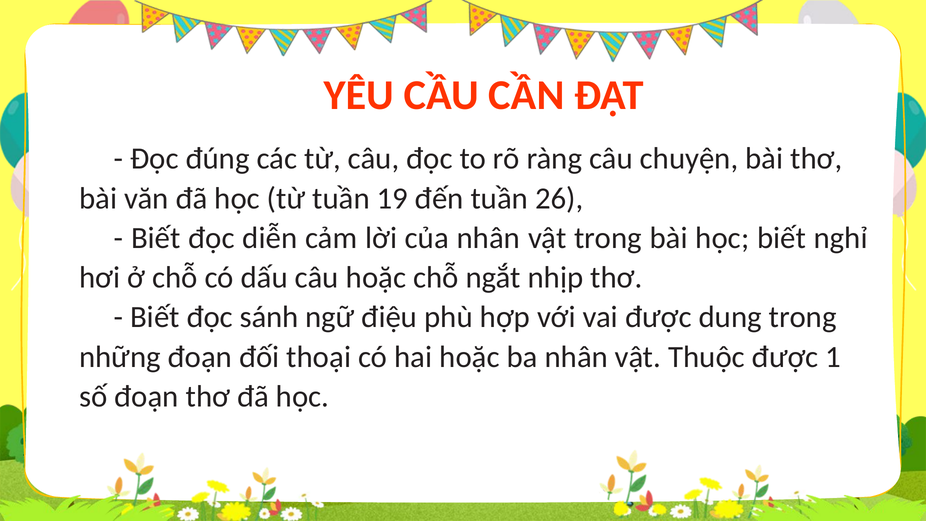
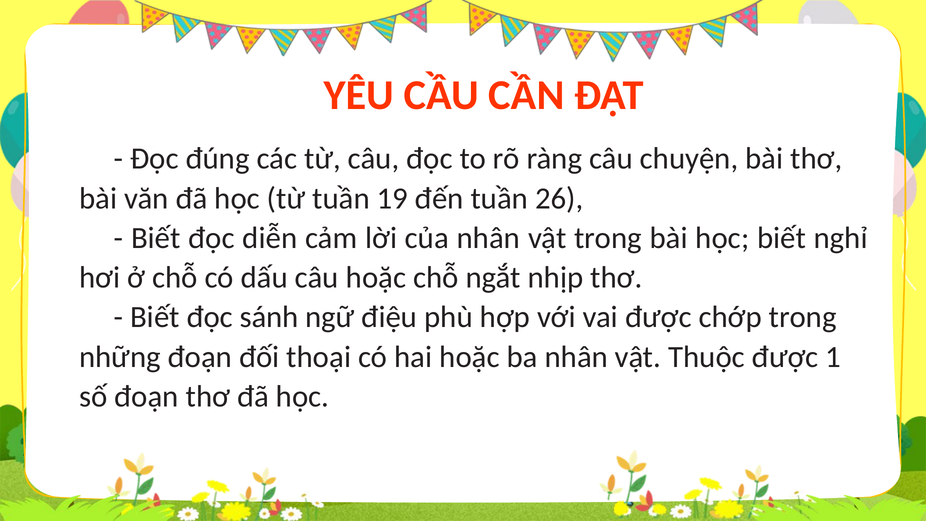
dung: dung -> chớp
